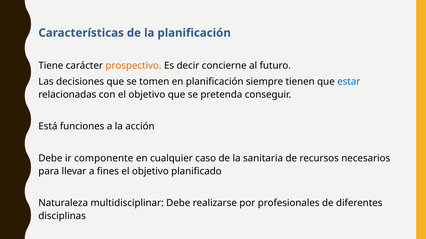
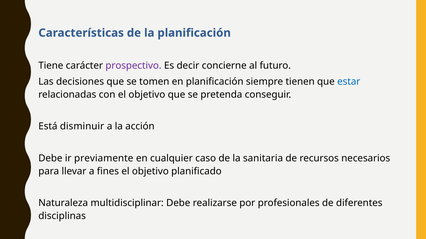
prospectivo colour: orange -> purple
funciones: funciones -> disminuir
componente: componente -> previamente
